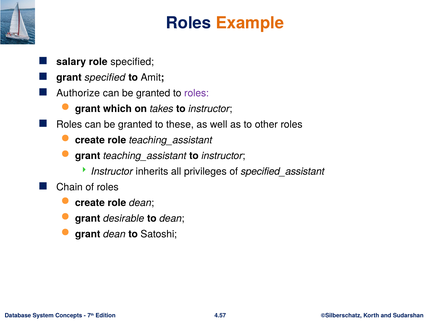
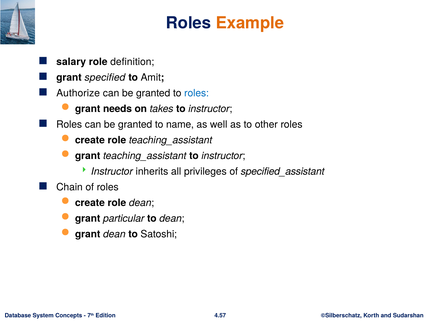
role specified: specified -> definition
roles at (197, 93) colour: purple -> blue
which: which -> needs
these: these -> name
desirable: desirable -> particular
